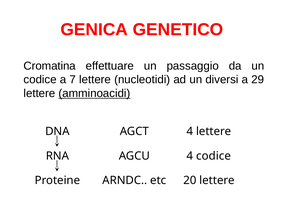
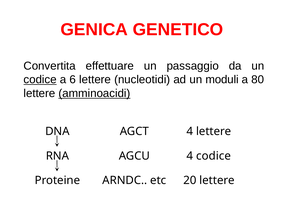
Cromatina: Cromatina -> Convertita
codice at (40, 80) underline: none -> present
7: 7 -> 6
diversi: diversi -> moduli
29: 29 -> 80
